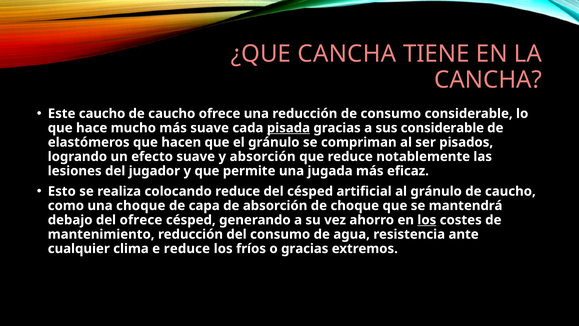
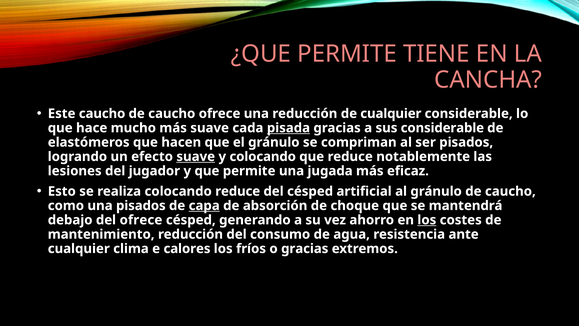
¿QUE CANCHA: CANCHA -> PERMITE
de consumo: consumo -> cualquier
suave at (196, 156) underline: none -> present
y absorción: absorción -> colocando
una choque: choque -> pisados
capa underline: none -> present
e reduce: reduce -> calores
